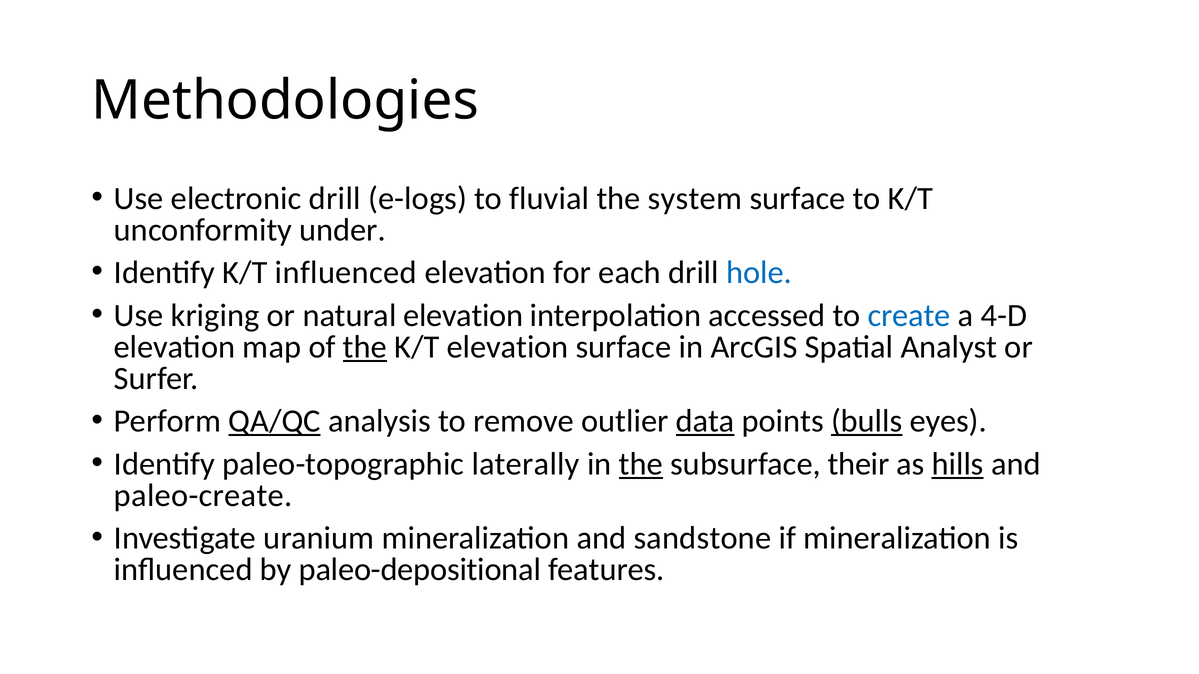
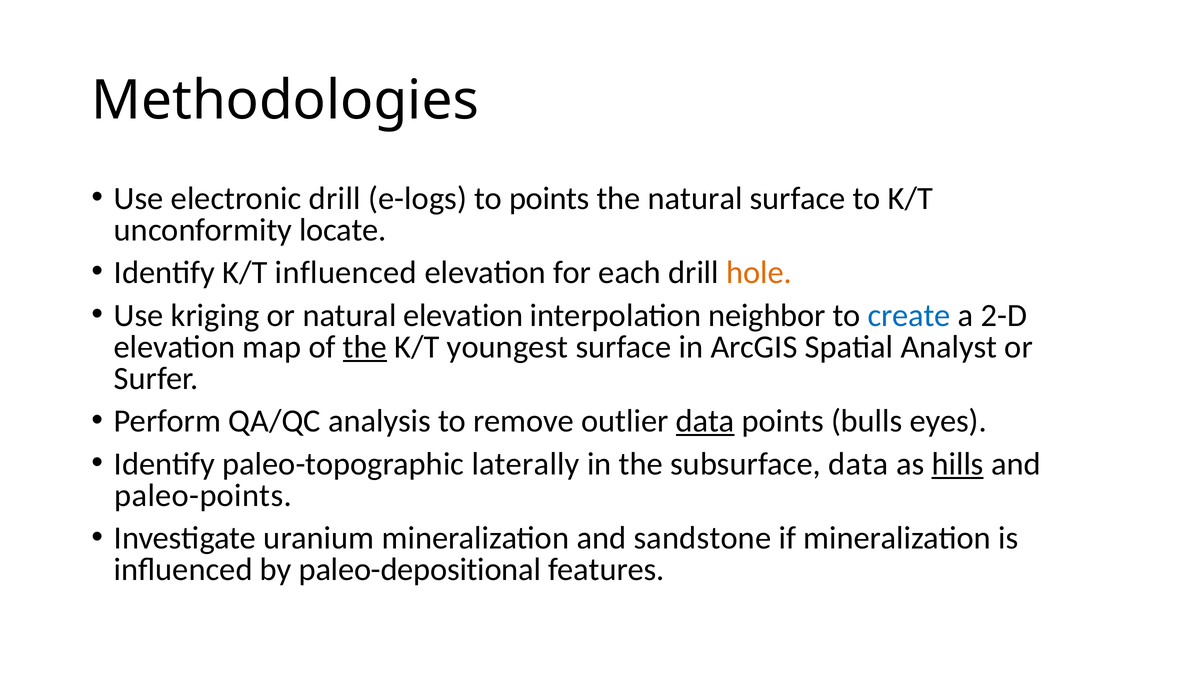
to fluvial: fluvial -> points
the system: system -> natural
under: under -> locate
hole colour: blue -> orange
accessed: accessed -> neighbor
4-D: 4-D -> 2-D
K/T elevation: elevation -> youngest
QA/QC underline: present -> none
bulls underline: present -> none
the at (641, 464) underline: present -> none
subsurface their: their -> data
paleo-create: paleo-create -> paleo-points
